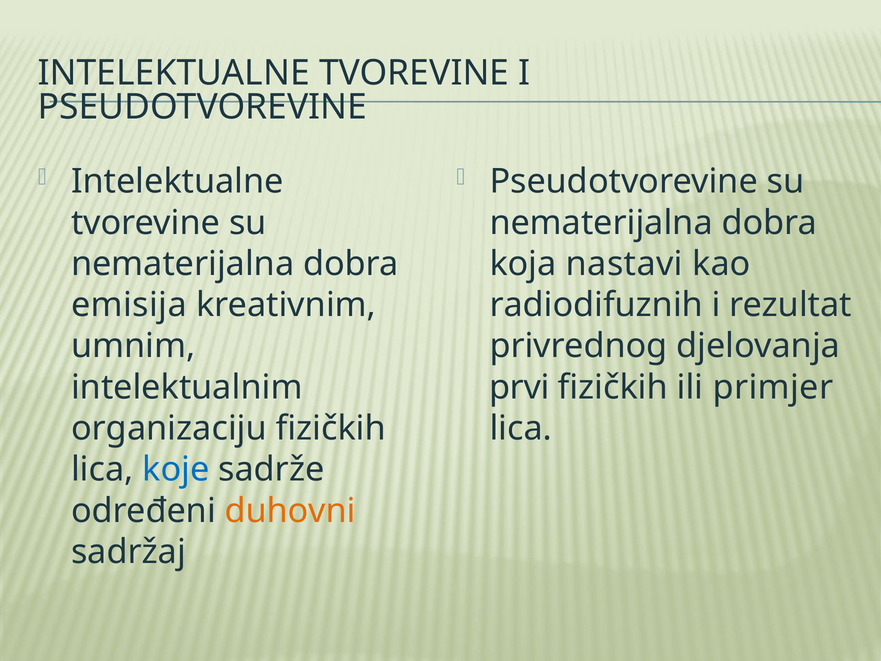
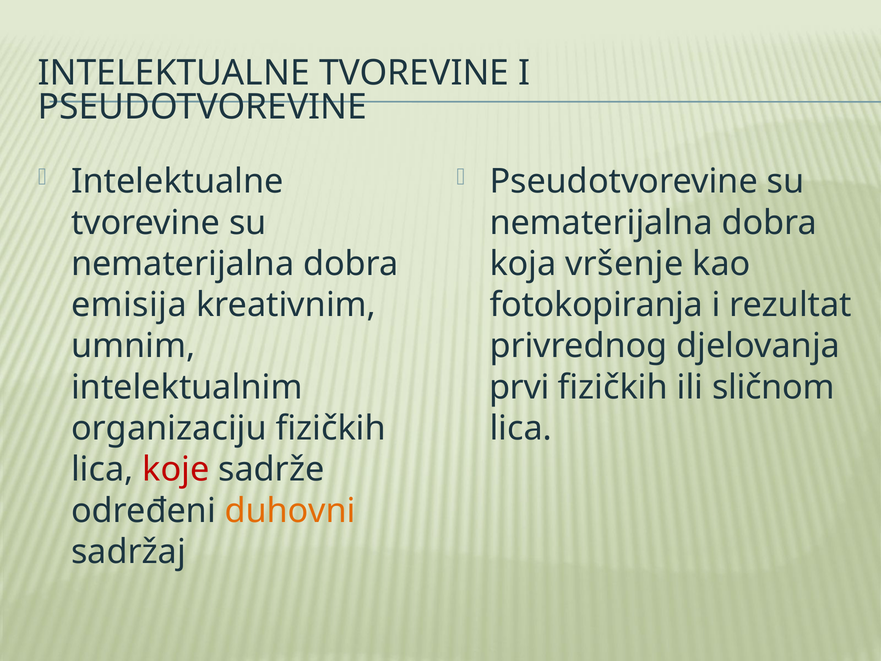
nastavi: nastavi -> vršenje
radiodifuznih: radiodifuznih -> fotokopiranja
primjer: primjer -> sličnom
koje colour: blue -> red
